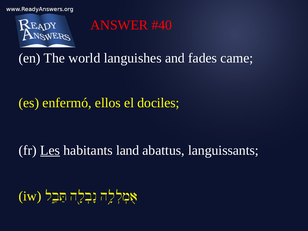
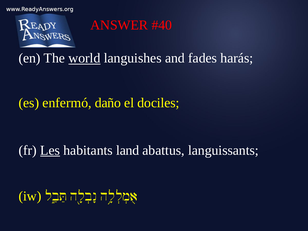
world underline: none -> present
came: came -> harás
ellos: ellos -> daño
